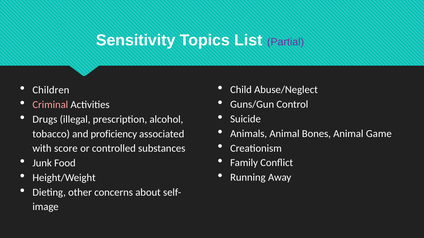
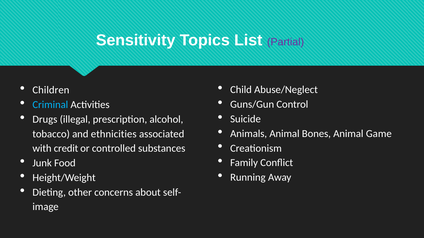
Criminal colour: pink -> light blue
proficiency: proficiency -> ethnicities
score: score -> credit
